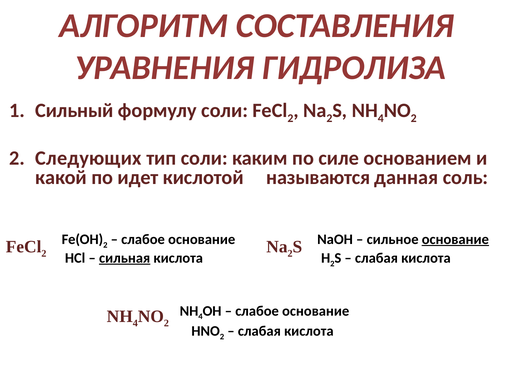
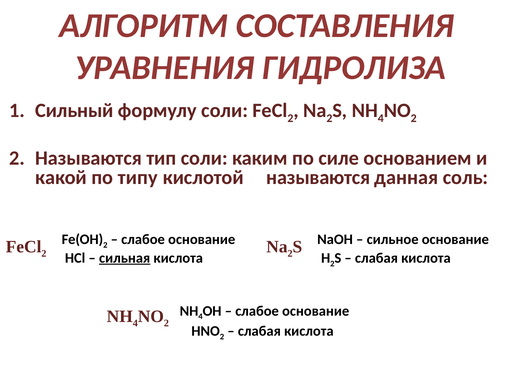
Следующих at (88, 158): Следующих -> Называются
идет: идет -> типу
основание at (455, 239) underline: present -> none
